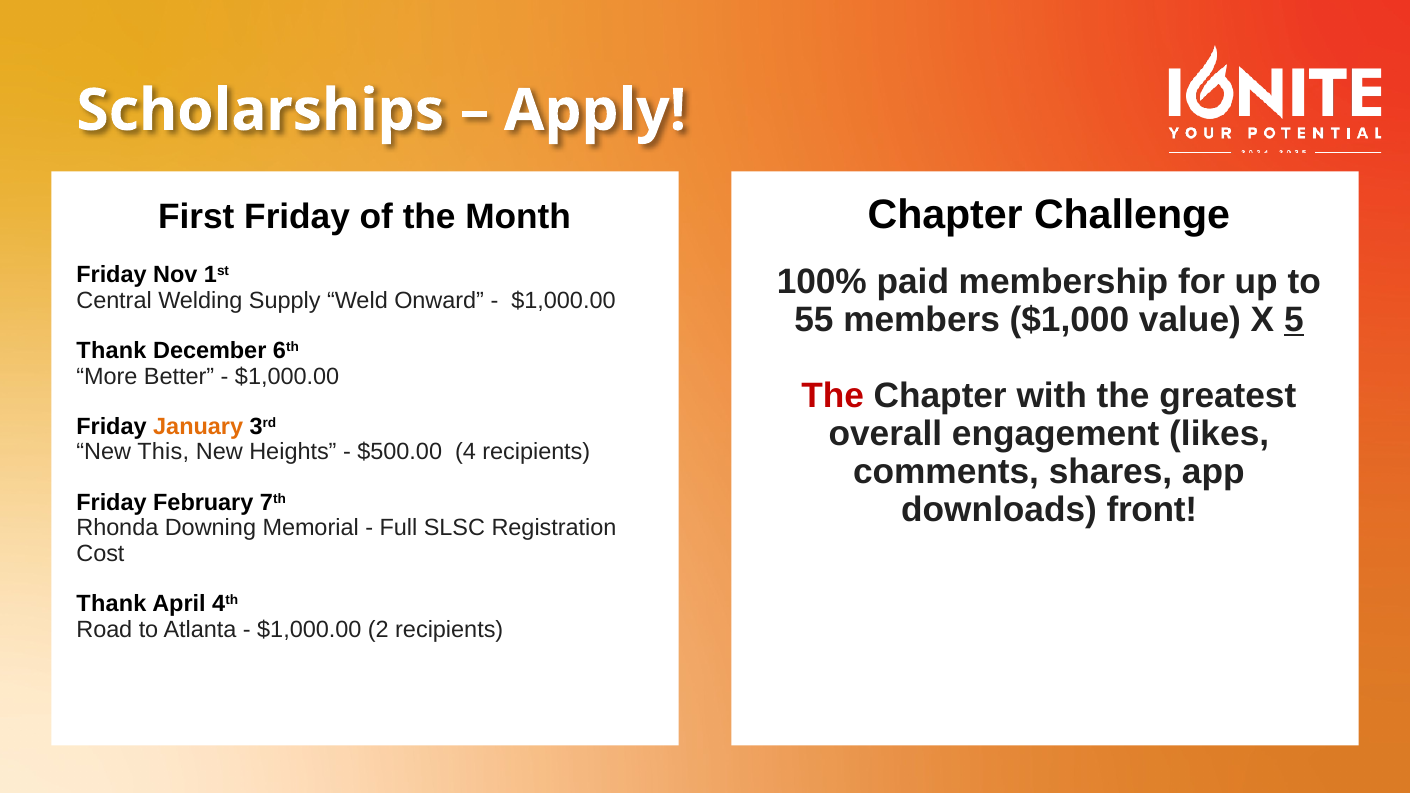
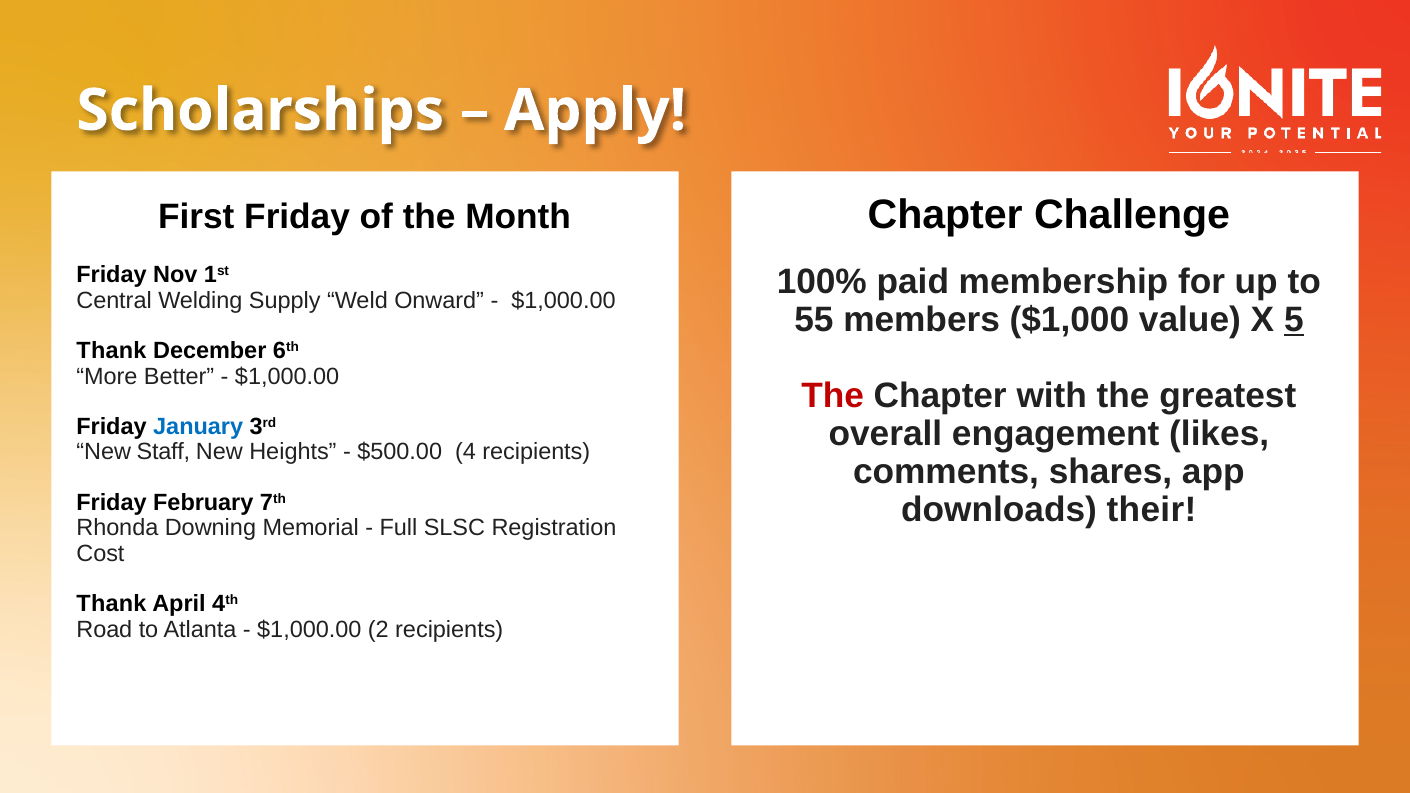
January colour: orange -> blue
This: This -> Staff
front: front -> their
